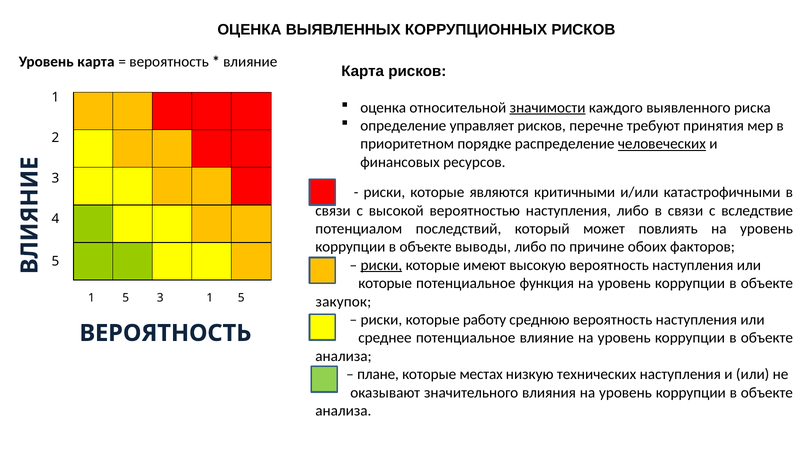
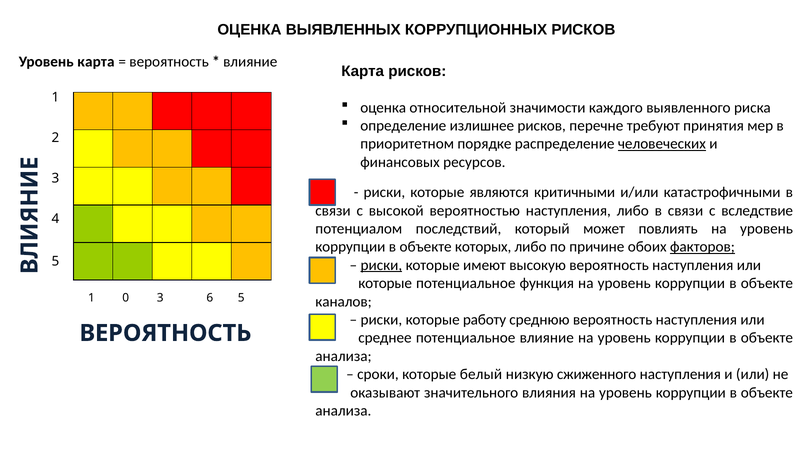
значимости underline: present -> none
управляет: управляет -> излишнее
выводы: выводы -> которых
факторов underline: none -> present
5 at (126, 298): 5 -> 0
3 1: 1 -> 6
закупок: закупок -> каналов
плане: плане -> сроки
местах: местах -> белый
технических: технических -> сжиженного
